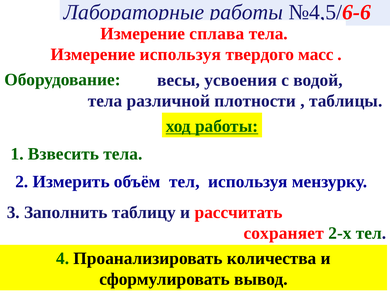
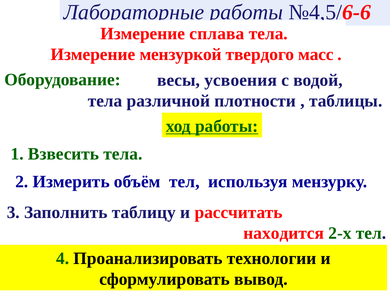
Измерение используя: используя -> мензуркой
сохраняет: сохраняет -> находится
количества: количества -> технологии
